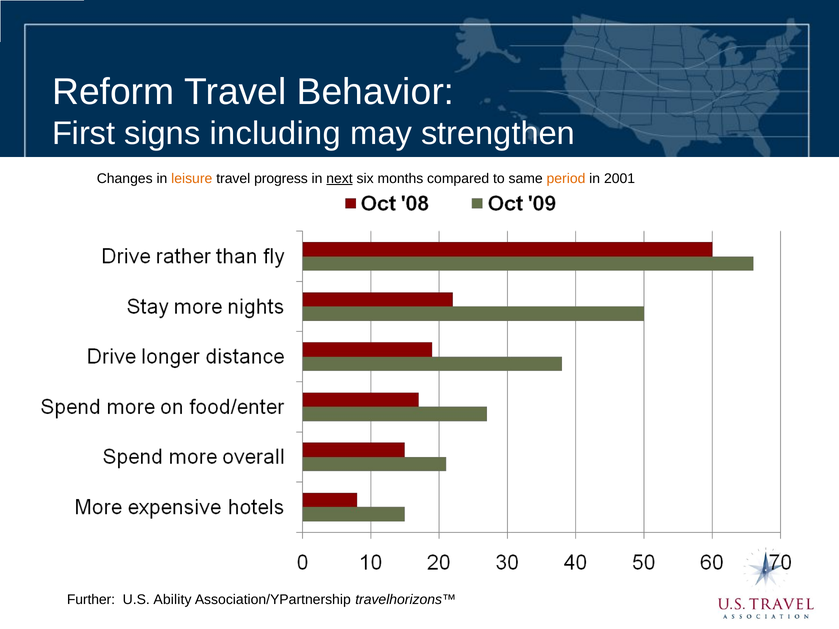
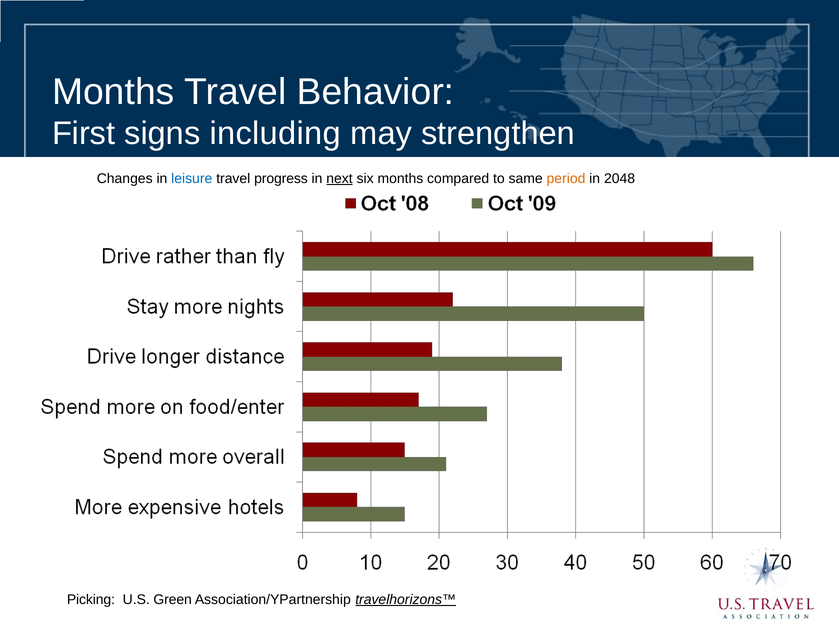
Reform at (113, 92): Reform -> Months
leisure colour: orange -> blue
2001: 2001 -> 2048
Further: Further -> Picking
Ability: Ability -> Green
travelhorizons™ underline: none -> present
